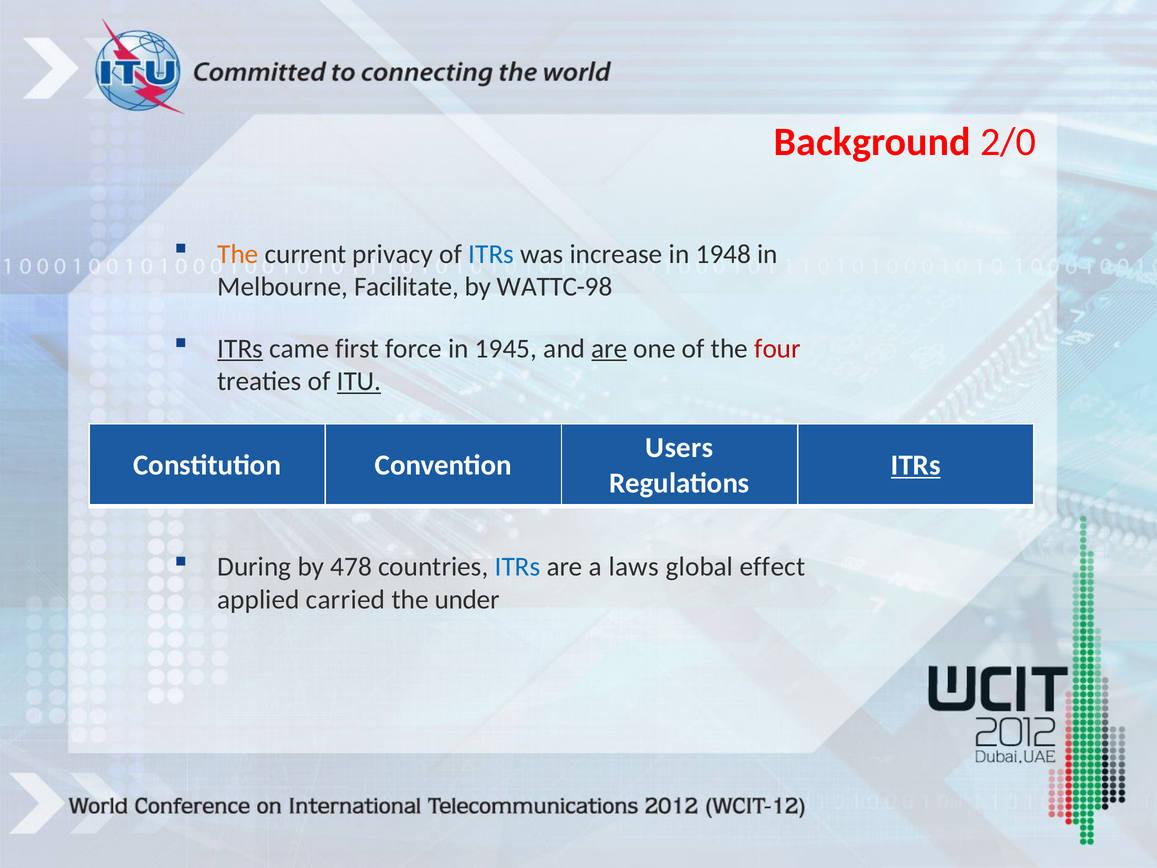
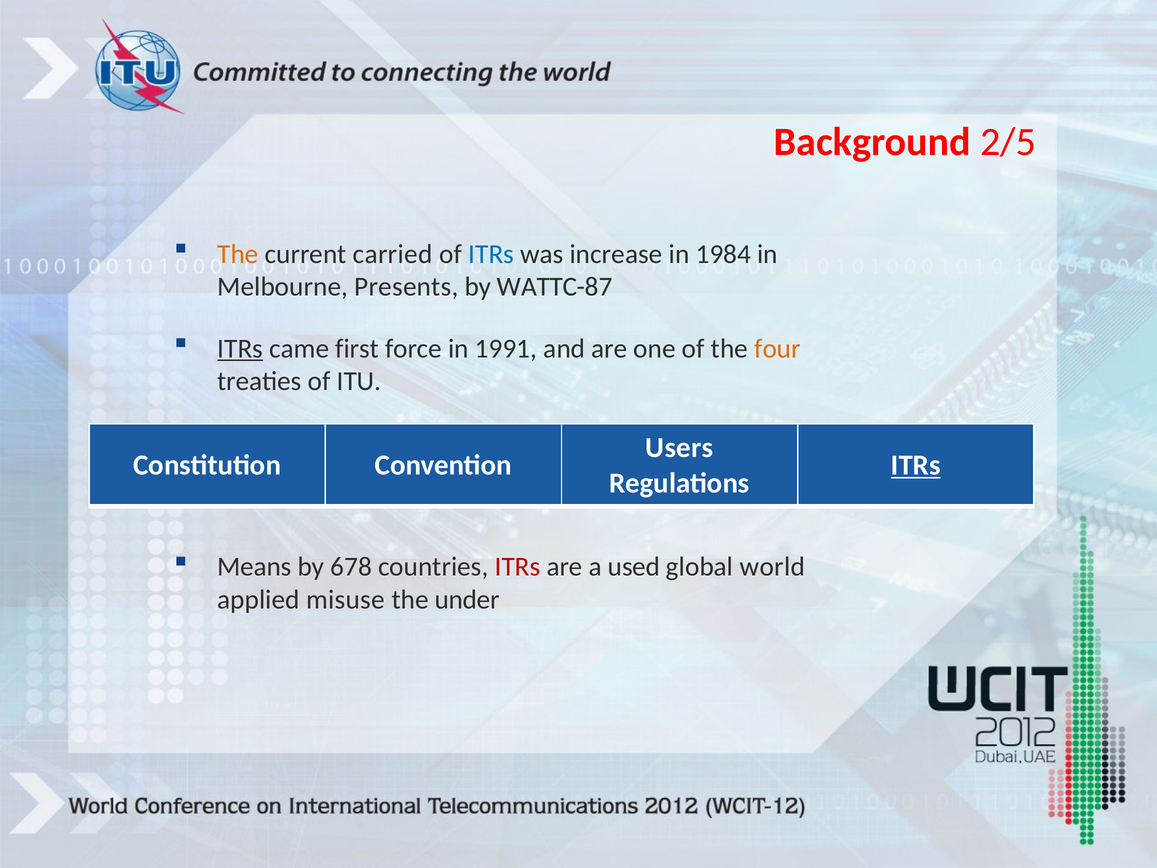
2/0: 2/0 -> 2/5
privacy: privacy -> carried
1948: 1948 -> 1984
Facilitate: Facilitate -> Presents
WATTC-98: WATTC-98 -> WATTC-87
1945: 1945 -> 1991
are at (609, 349) underline: present -> none
four colour: red -> orange
ITU underline: present -> none
During: During -> Means
478: 478 -> 678
ITRs at (518, 567) colour: blue -> red
laws: laws -> used
effect: effect -> world
carried: carried -> misuse
